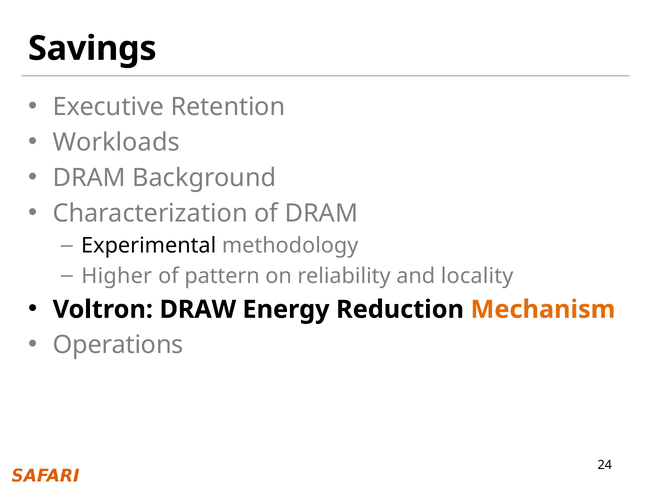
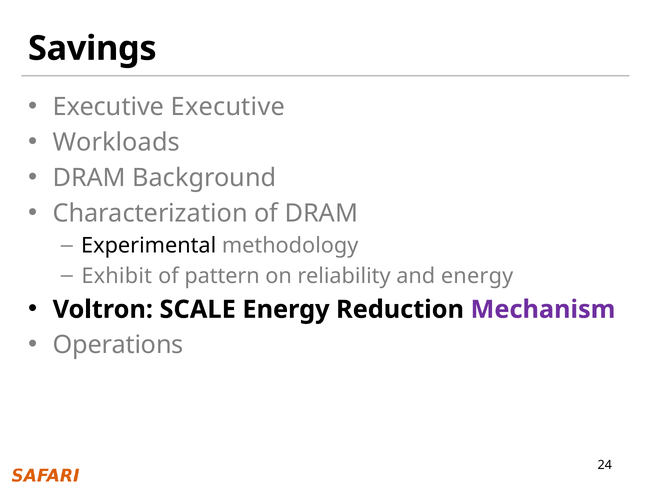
Executive Retention: Retention -> Executive
Higher: Higher -> Exhibit
and locality: locality -> energy
DRAW: DRAW -> SCALE
Mechanism colour: orange -> purple
